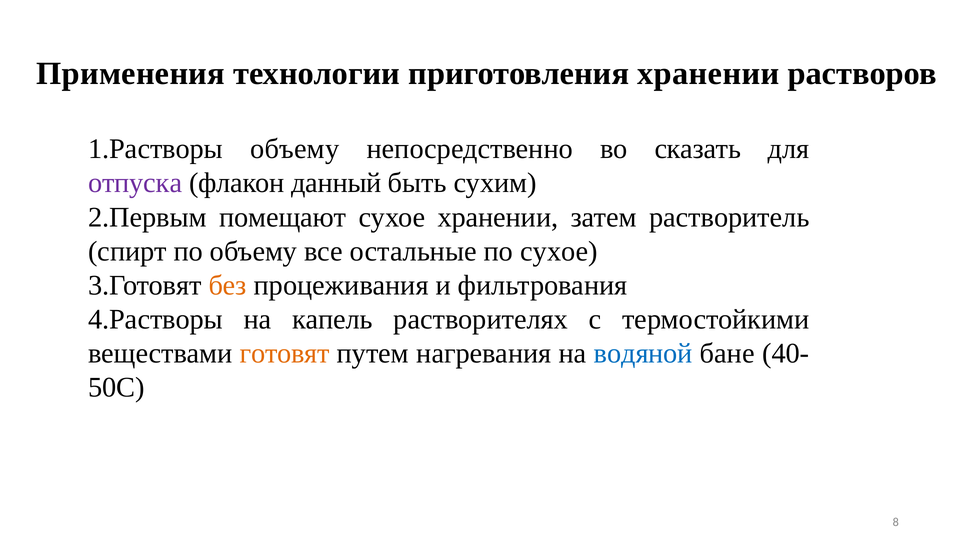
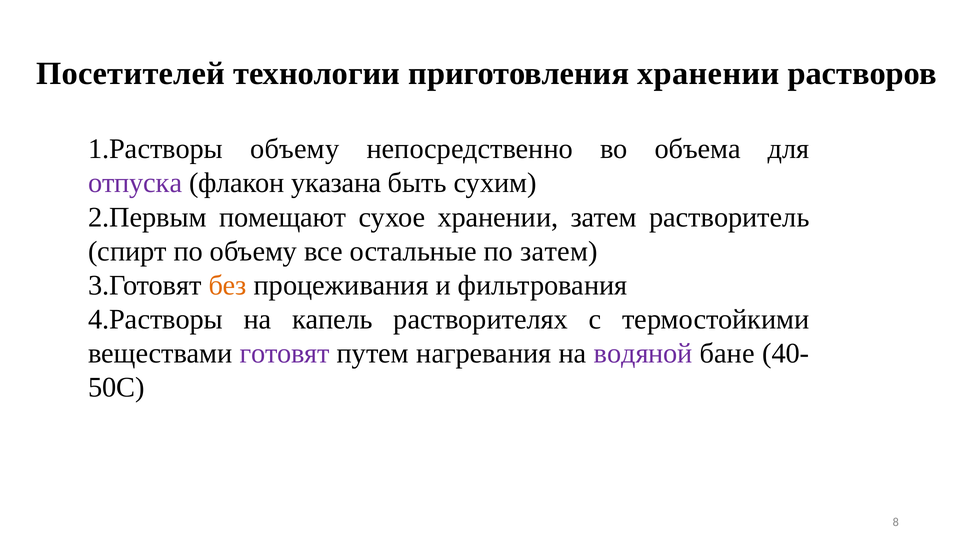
Применения: Применения -> Посетителей
сказать: сказать -> объема
данный: данный -> указана
по сухое: сухое -> затем
готовят colour: orange -> purple
водяной colour: blue -> purple
